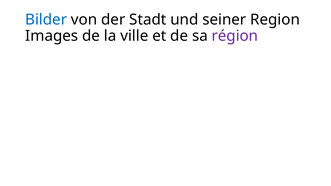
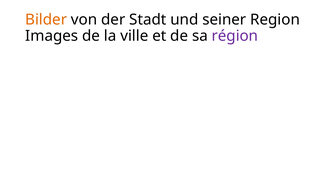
Bilder colour: blue -> orange
